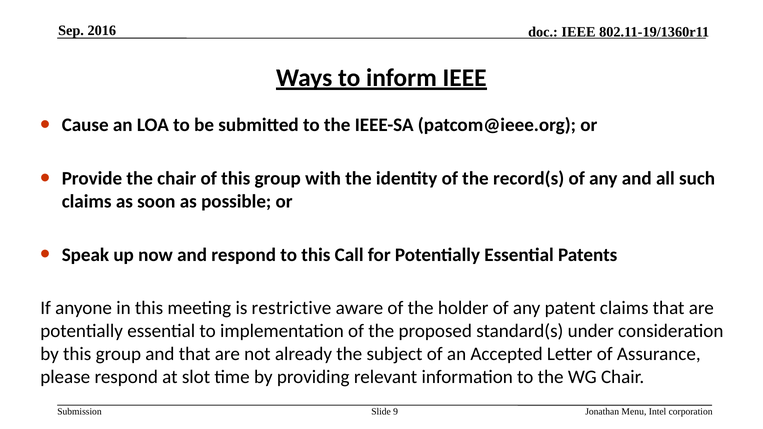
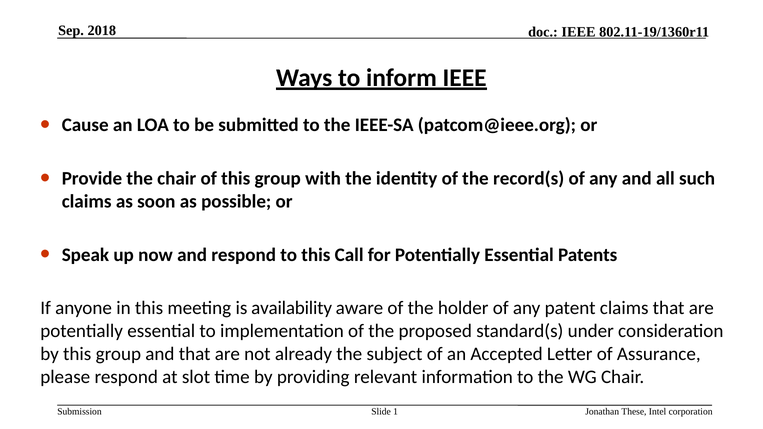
2016: 2016 -> 2018
restrictive: restrictive -> availability
9: 9 -> 1
Menu: Menu -> These
